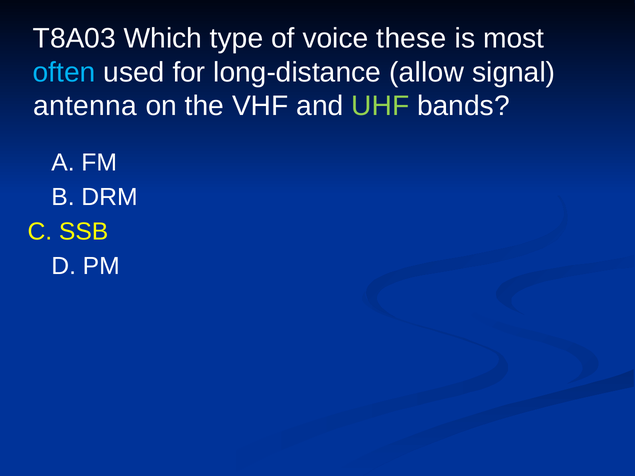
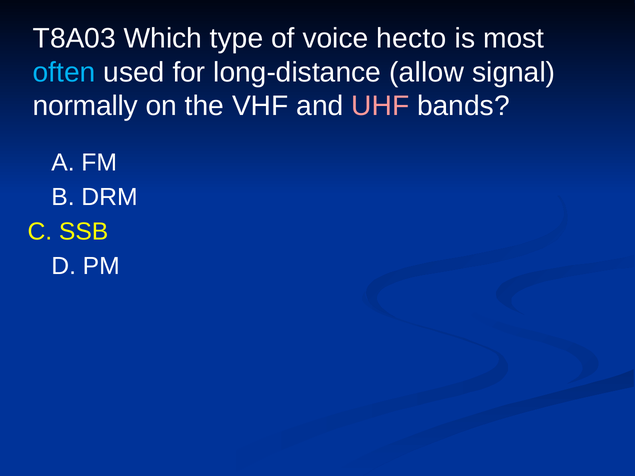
these: these -> hecto
antenna: antenna -> normally
UHF colour: light green -> pink
